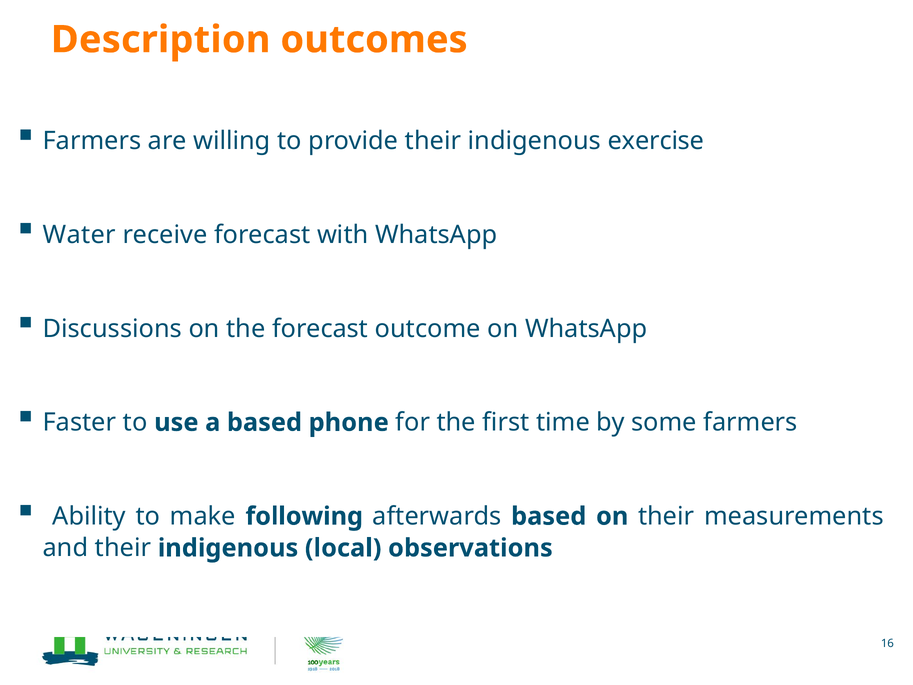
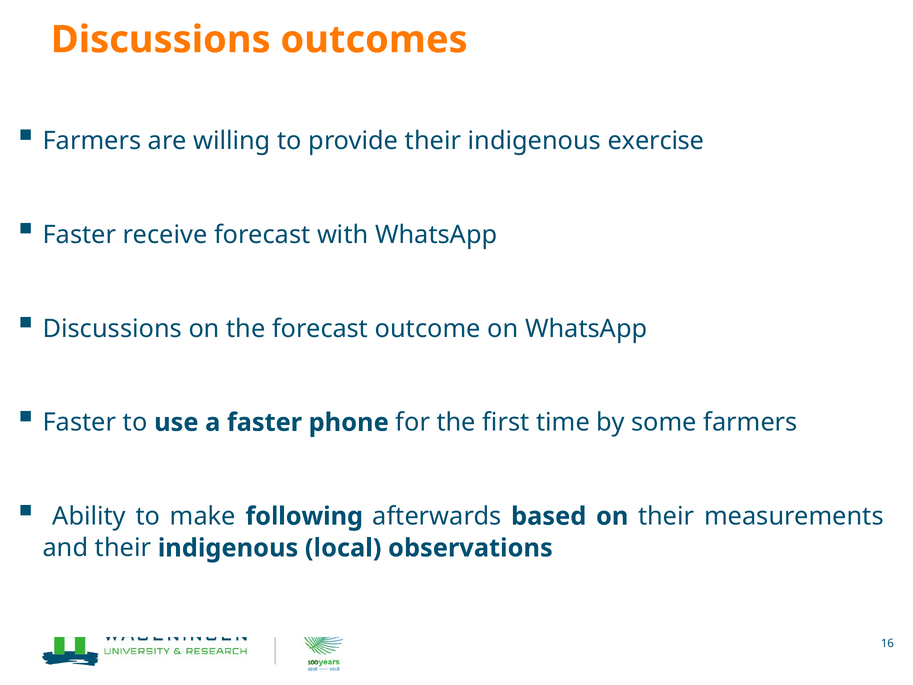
Description at (161, 40): Description -> Discussions
Water at (79, 235): Water -> Faster
a based: based -> faster
